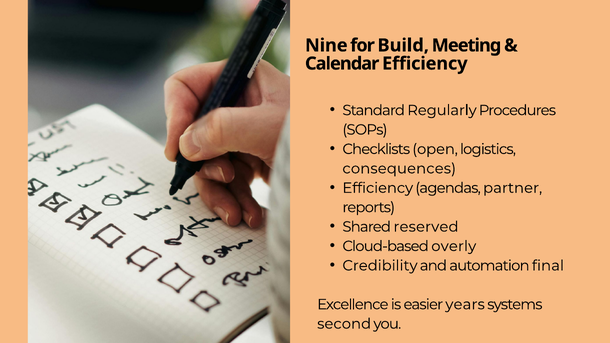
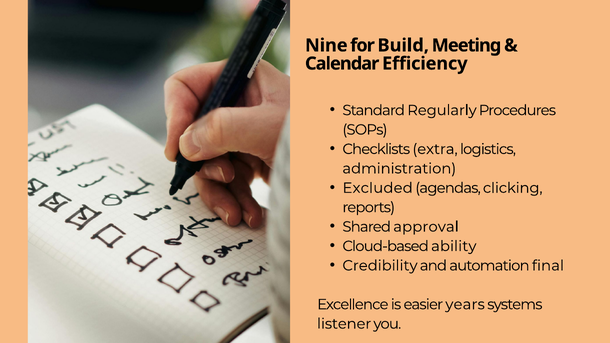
open: open -> extra
consequences: consequences -> administration
Efficiency at (378, 188): Efficiency -> Excluded
partner: partner -> clicking
reserved: reserved -> approval
overly: overly -> ability
second: second -> listener
